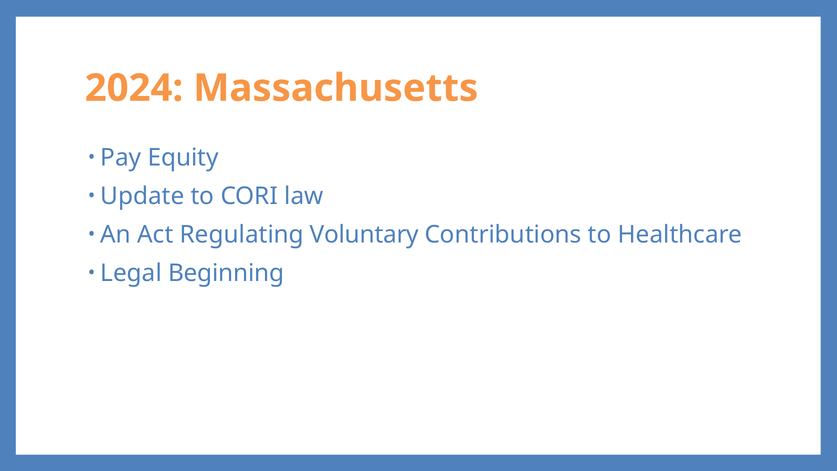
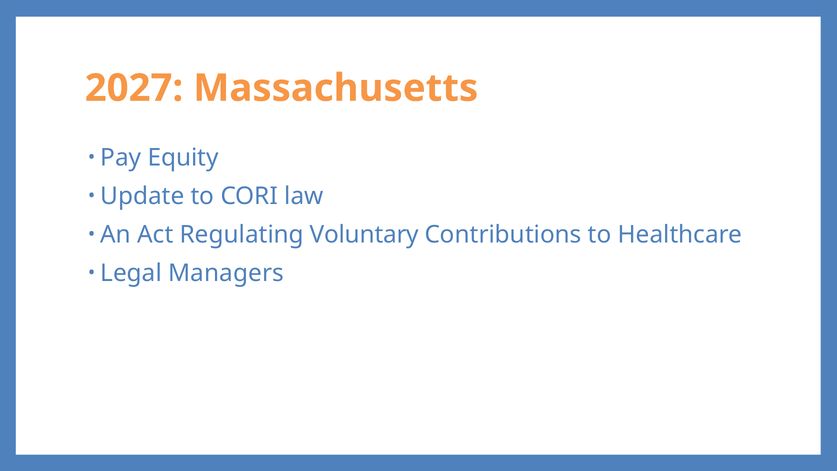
2024: 2024 -> 2027
Beginning: Beginning -> Managers
